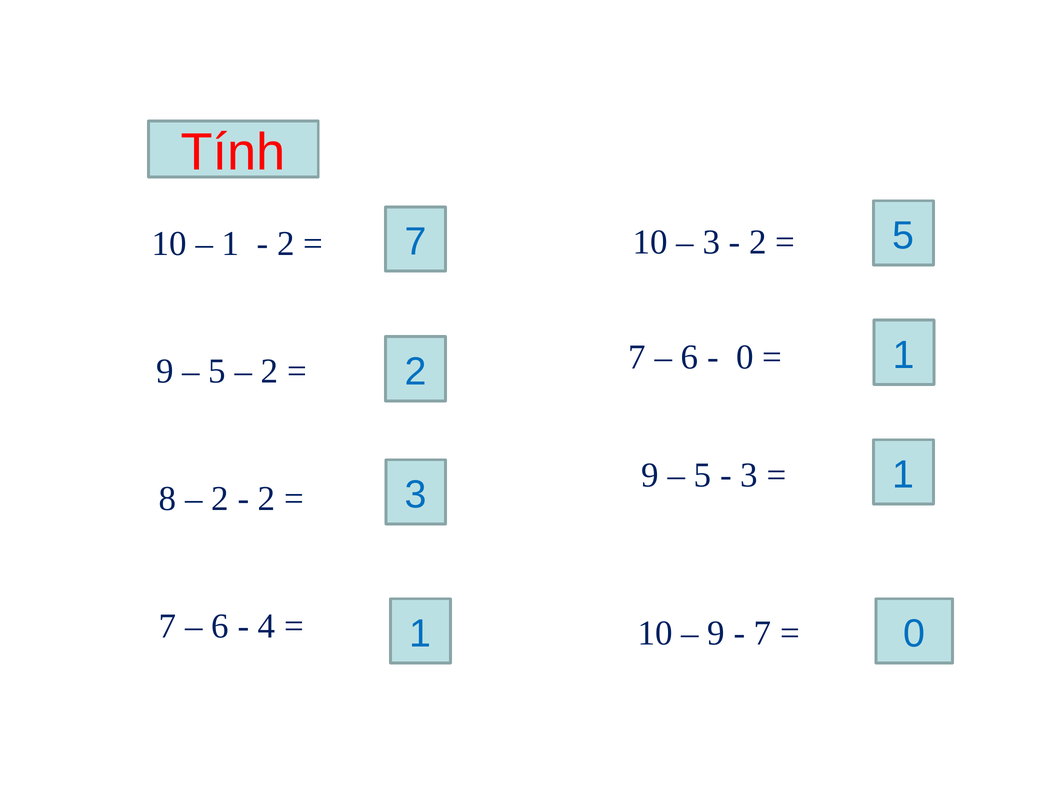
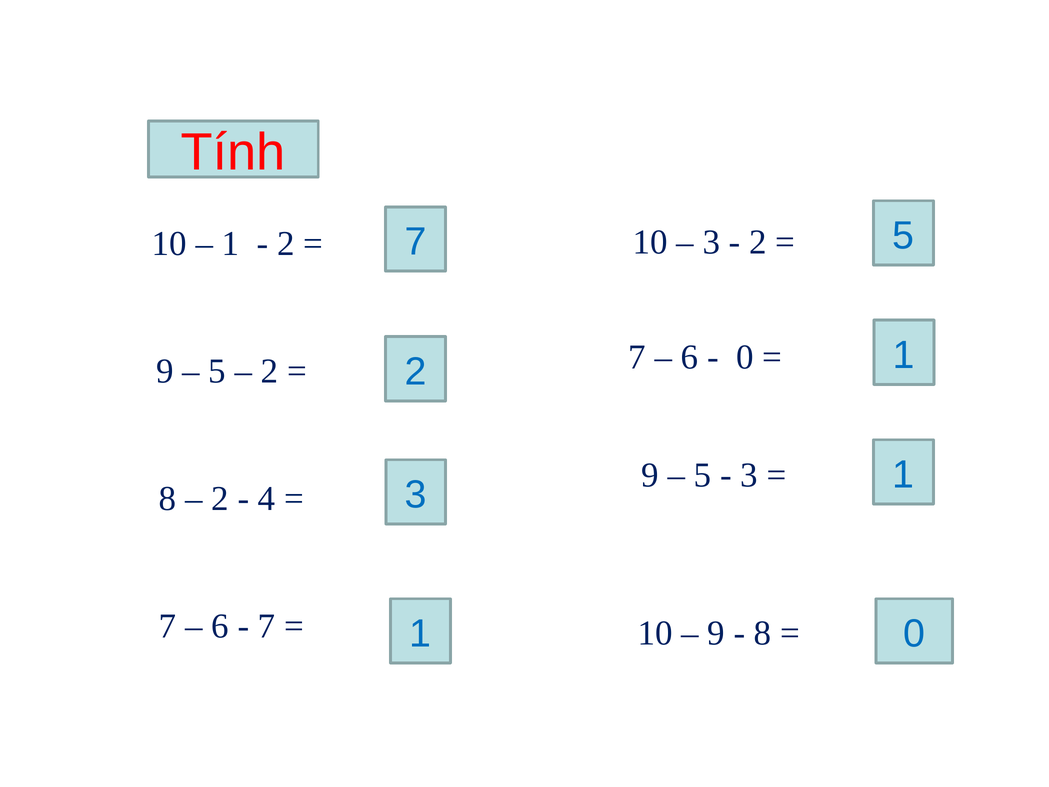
2 at (267, 499): 2 -> 4
4 at (267, 626): 4 -> 7
7 at (763, 633): 7 -> 8
